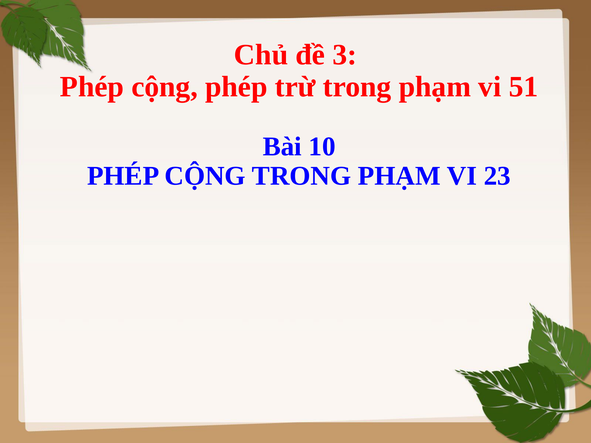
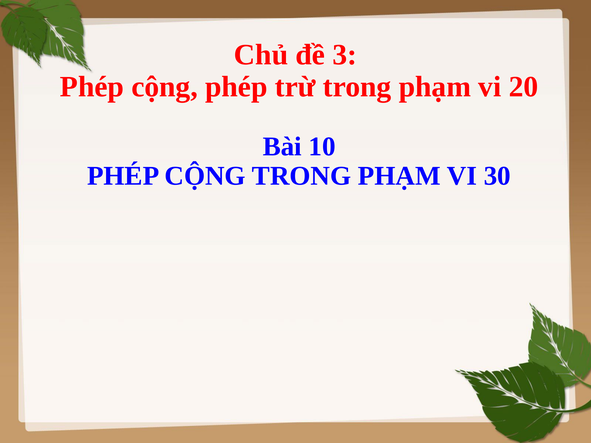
51: 51 -> 20
23: 23 -> 30
